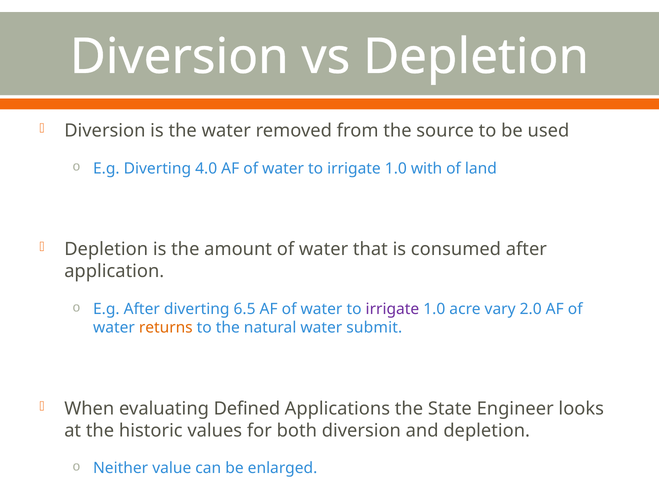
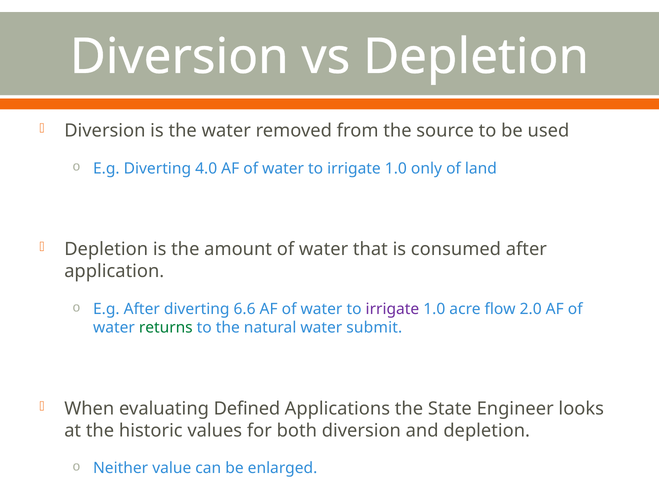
with: with -> only
6.5: 6.5 -> 6.6
vary: vary -> flow
returns colour: orange -> green
